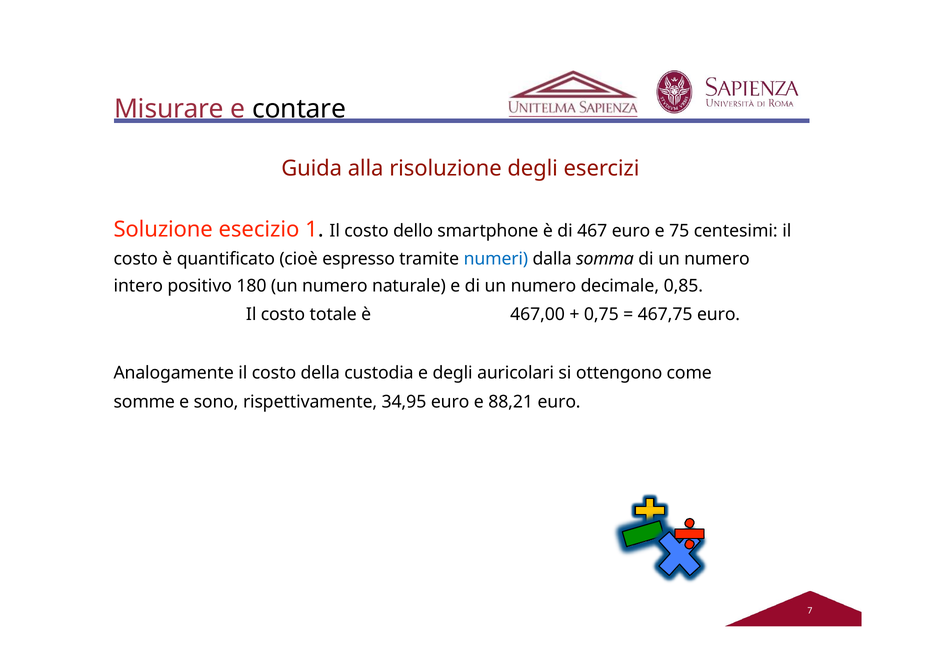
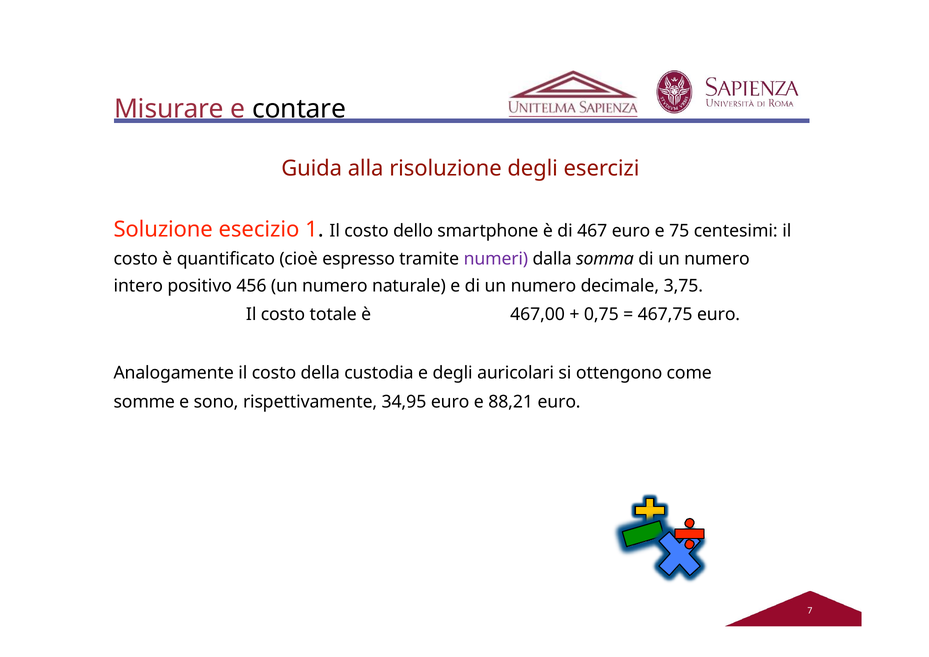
numeri colour: blue -> purple
180: 180 -> 456
0,85: 0,85 -> 3,75
